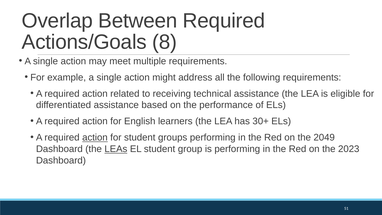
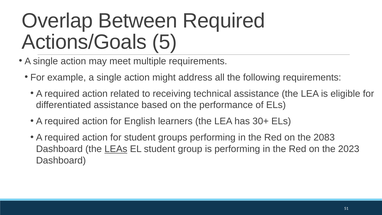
8: 8 -> 5
action at (95, 138) underline: present -> none
2049: 2049 -> 2083
